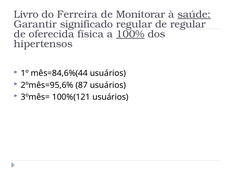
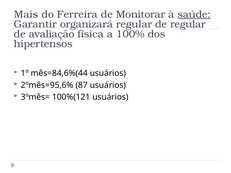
Livro: Livro -> Mais
significado: significado -> organizará
oferecida: oferecida -> avaliação
100% underline: present -> none
